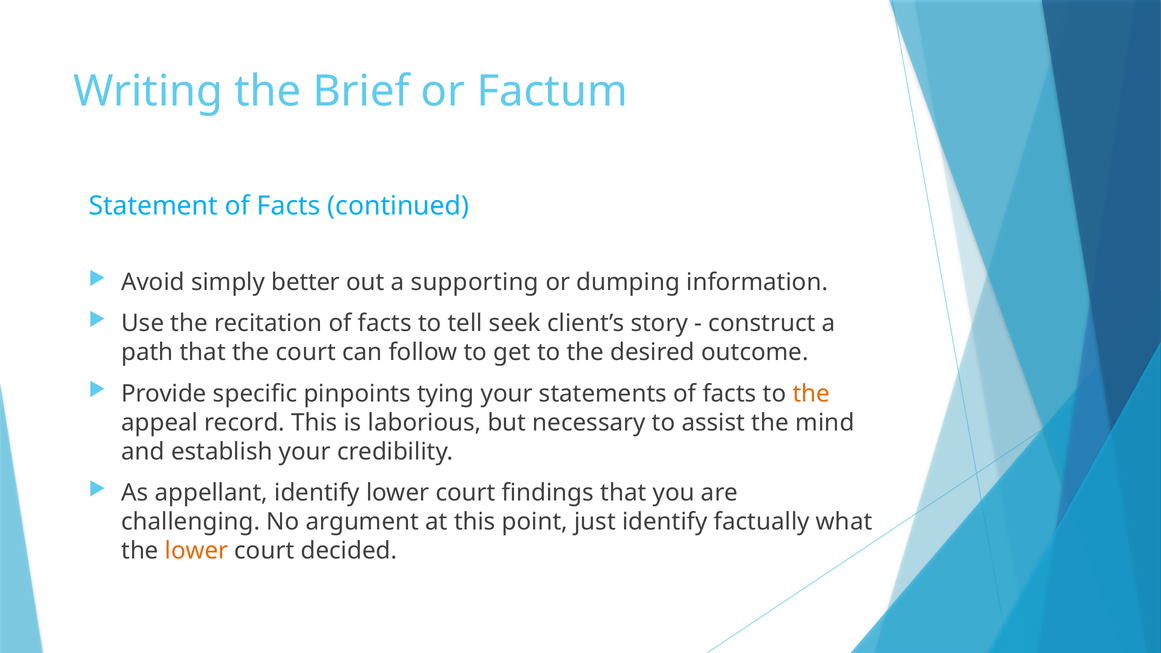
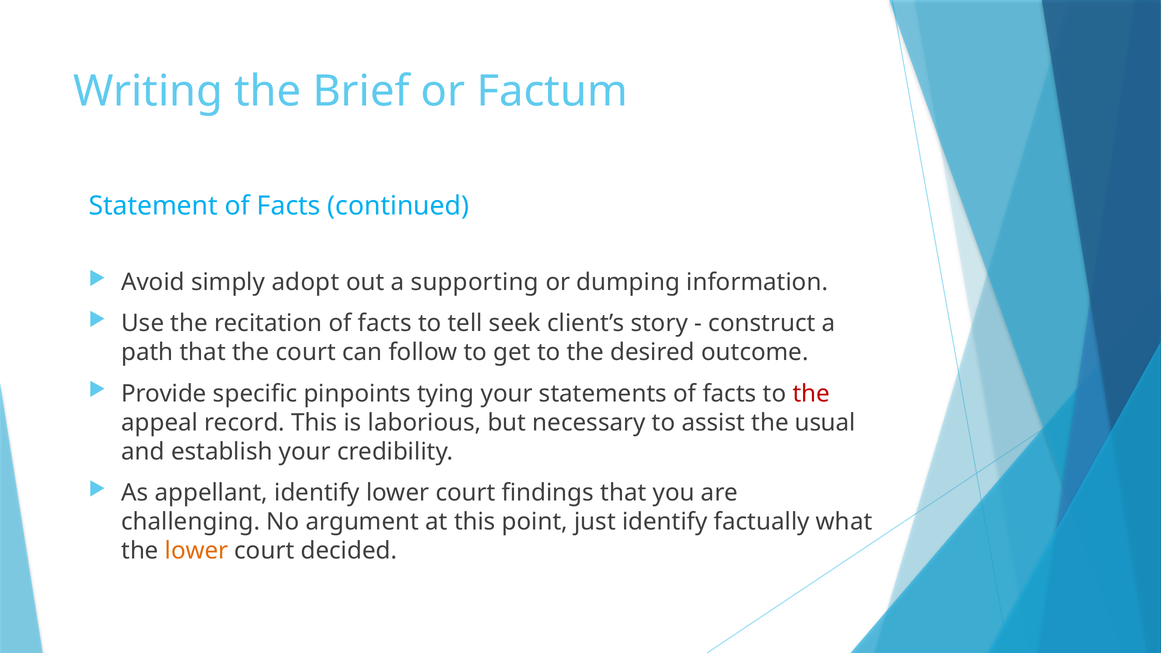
better: better -> adopt
the at (811, 394) colour: orange -> red
mind: mind -> usual
